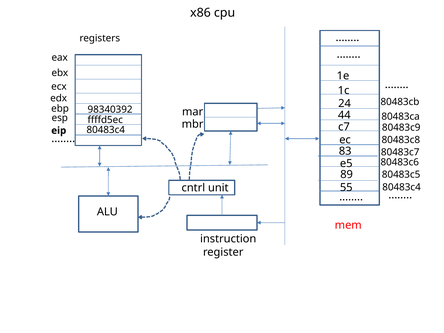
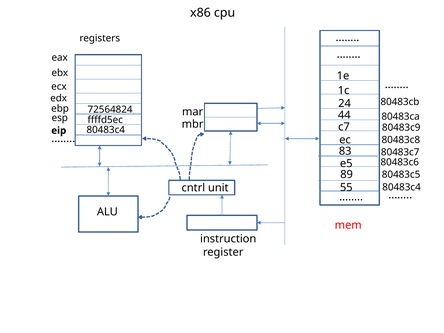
98340392: 98340392 -> 72564824
